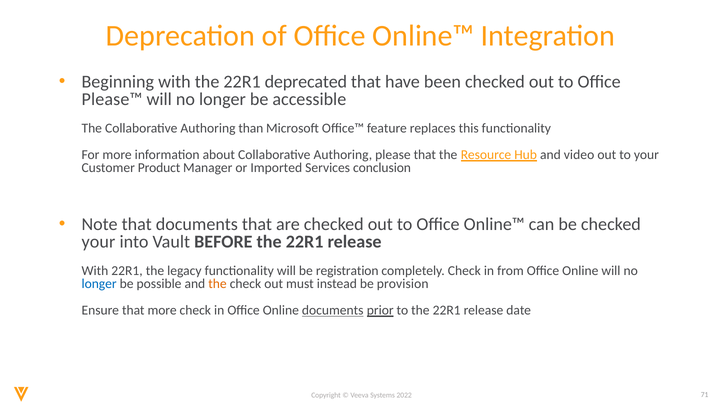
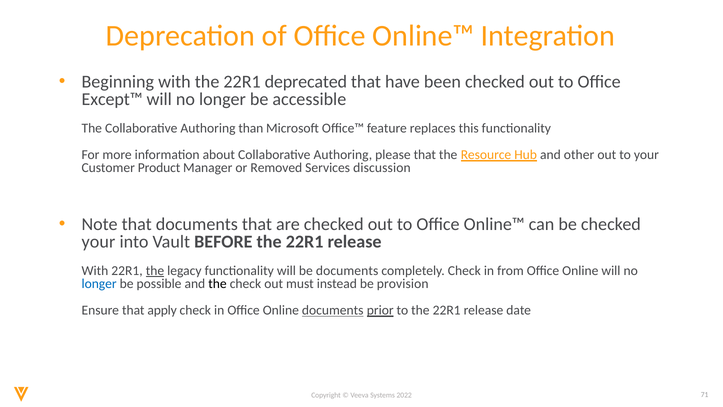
Please™: Please™ -> Except™
video: video -> other
Imported: Imported -> Removed
conclusion: conclusion -> discussion
the at (155, 271) underline: none -> present
be registration: registration -> documents
the at (218, 284) colour: orange -> black
that more: more -> apply
